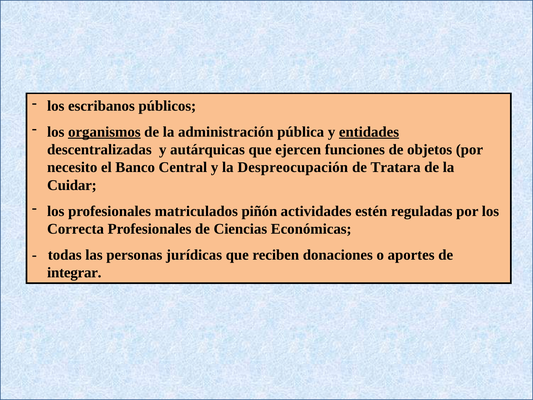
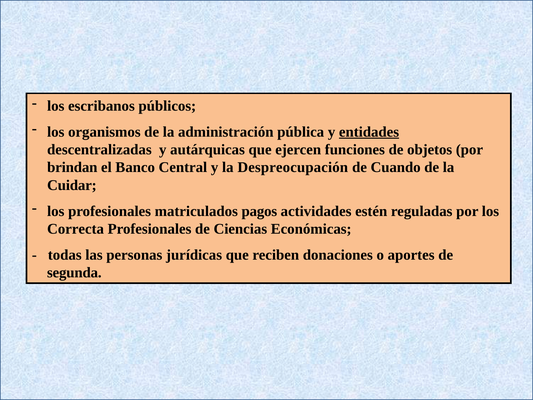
organismos underline: present -> none
necesito: necesito -> brindan
Tratara: Tratara -> Cuando
piñón: piñón -> pagos
integrar: integrar -> segunda
